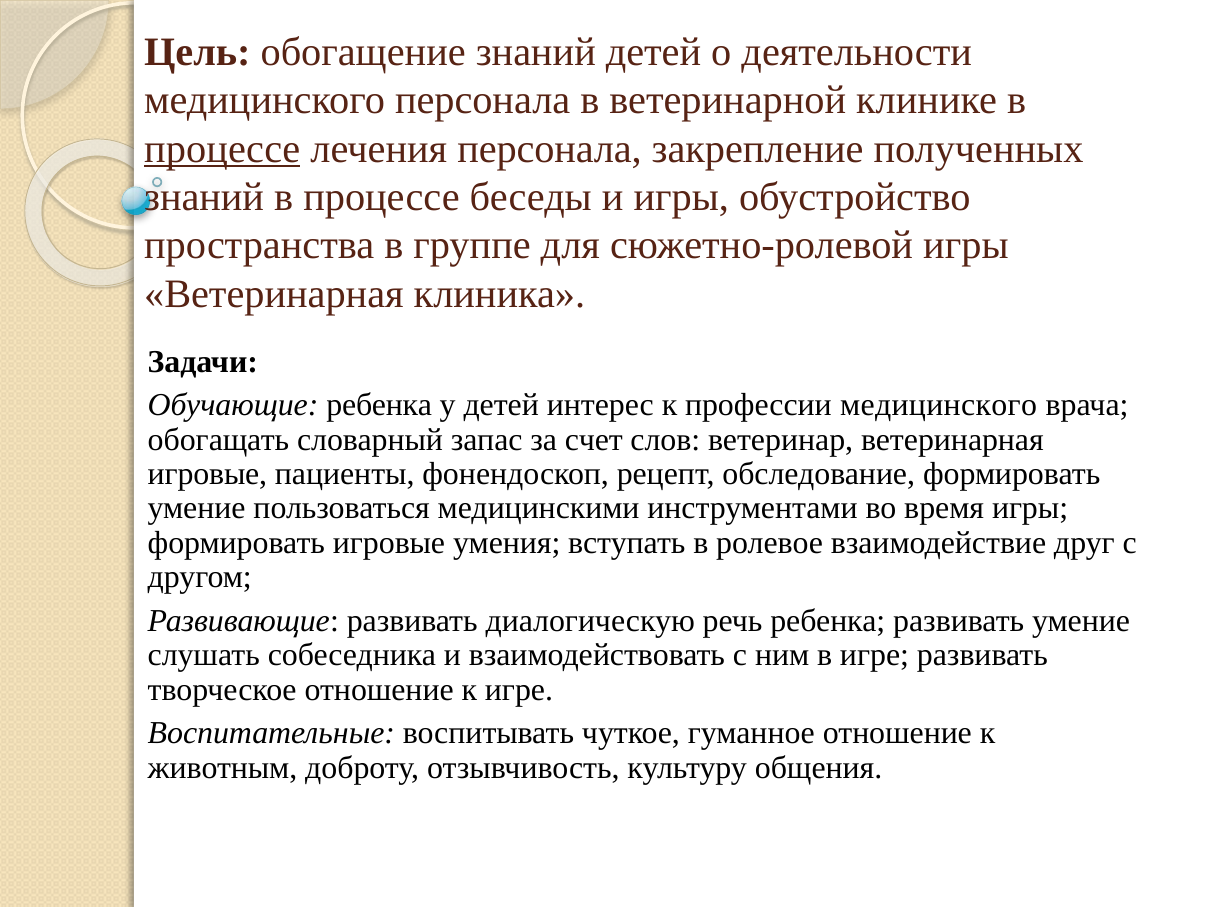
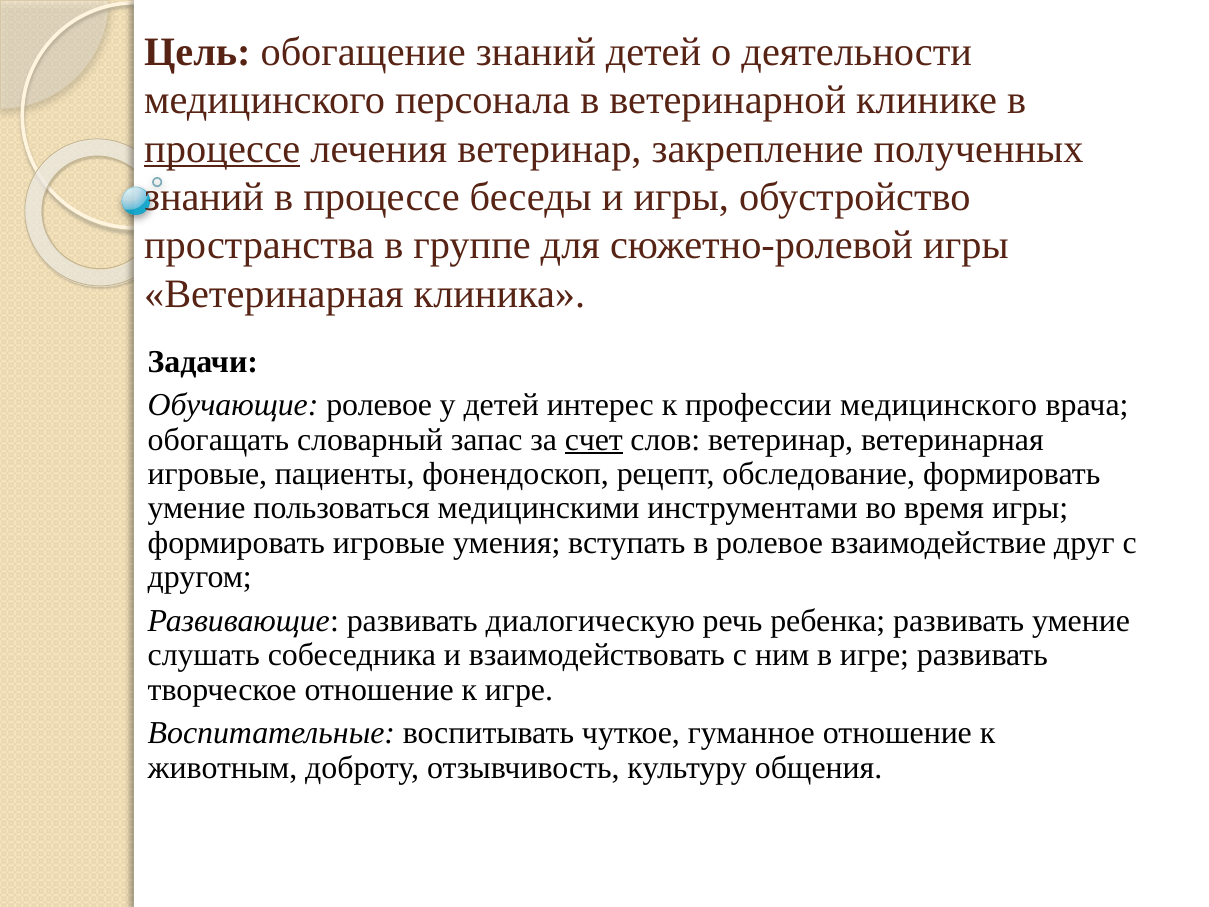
лечения персонала: персонала -> ветеринар
Обучающие ребенка: ребенка -> ролевое
счет underline: none -> present
